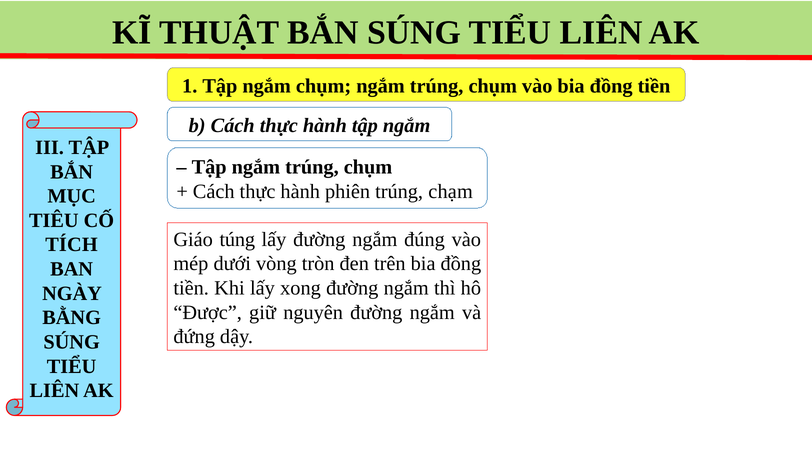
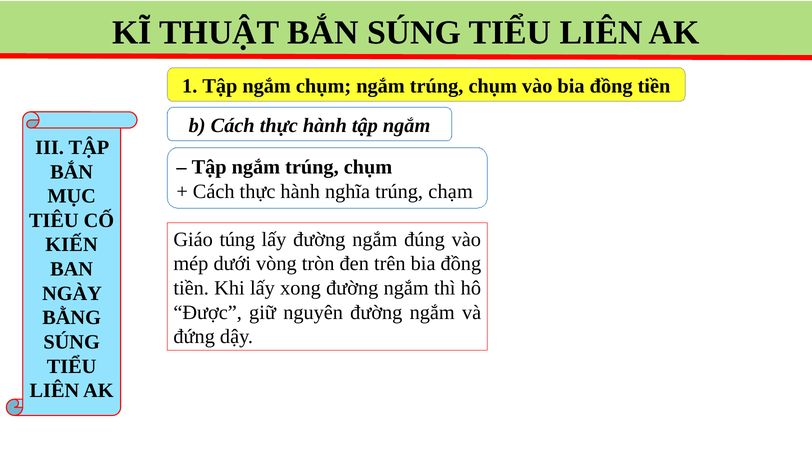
phiên: phiên -> nghĩa
TÍCH: TÍCH -> KIẾN
